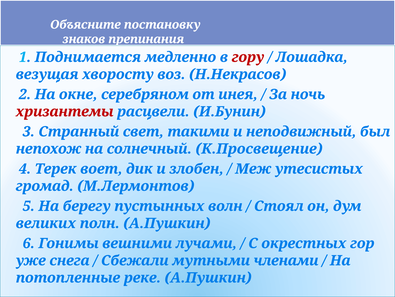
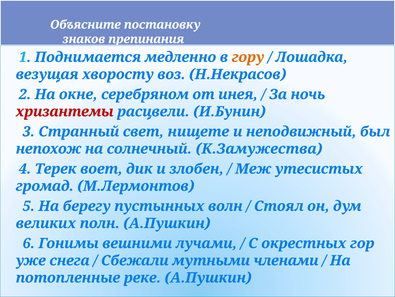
гору colour: red -> orange
такими: такими -> нищете
К.Просвещение: К.Просвещение -> К.Замужества
